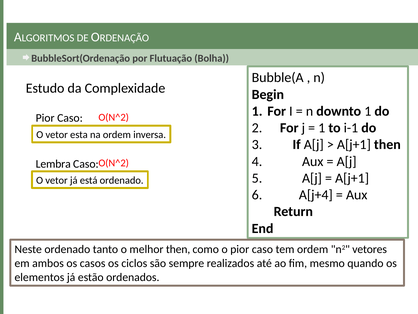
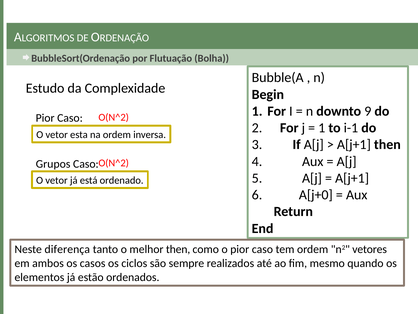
downto 1: 1 -> 9
Lembra: Lembra -> Grupos
A[j+4: A[j+4 -> A[j+0
Neste ordenado: ordenado -> diferença
